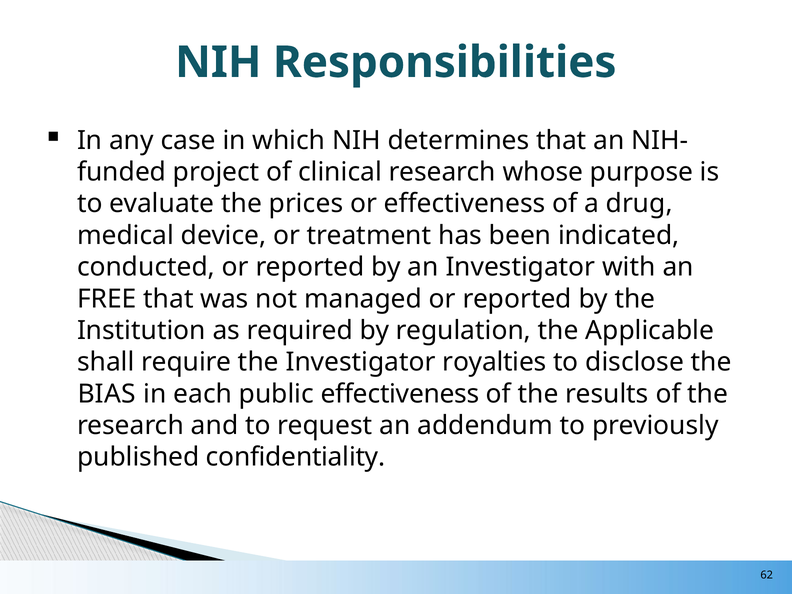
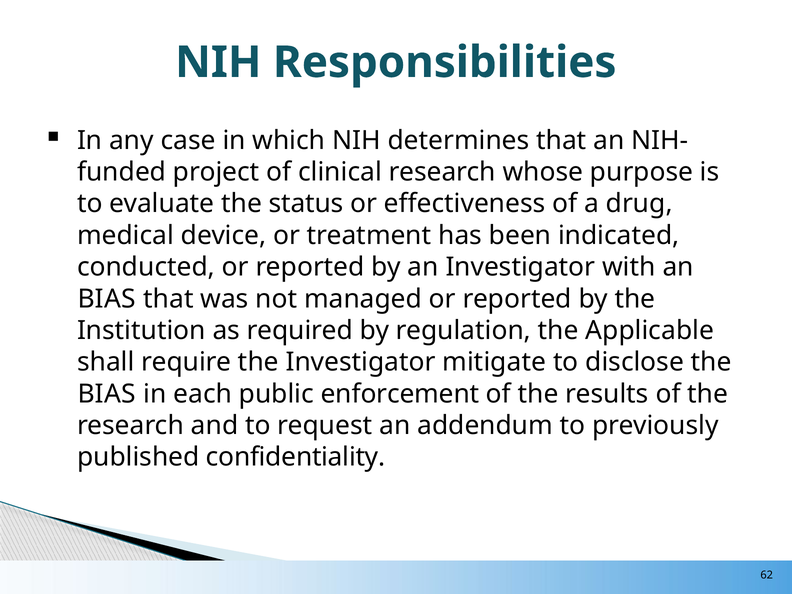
prices: prices -> status
FREE at (107, 299): FREE -> BIAS
royalties: royalties -> mitigate
public effectiveness: effectiveness -> enforcement
